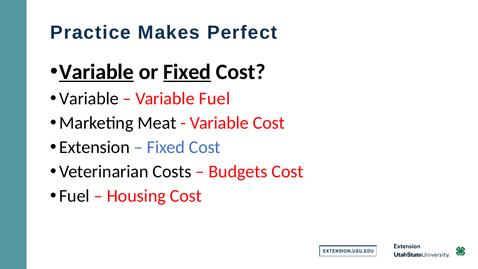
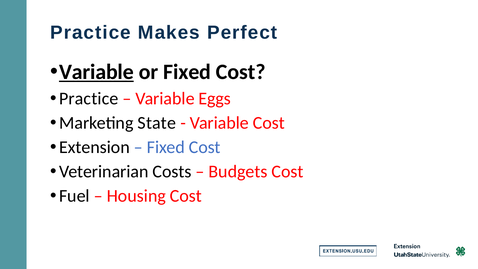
Fixed at (187, 72) underline: present -> none
Variable at (89, 98): Variable -> Practice
Variable Fuel: Fuel -> Eggs
Meat: Meat -> State
